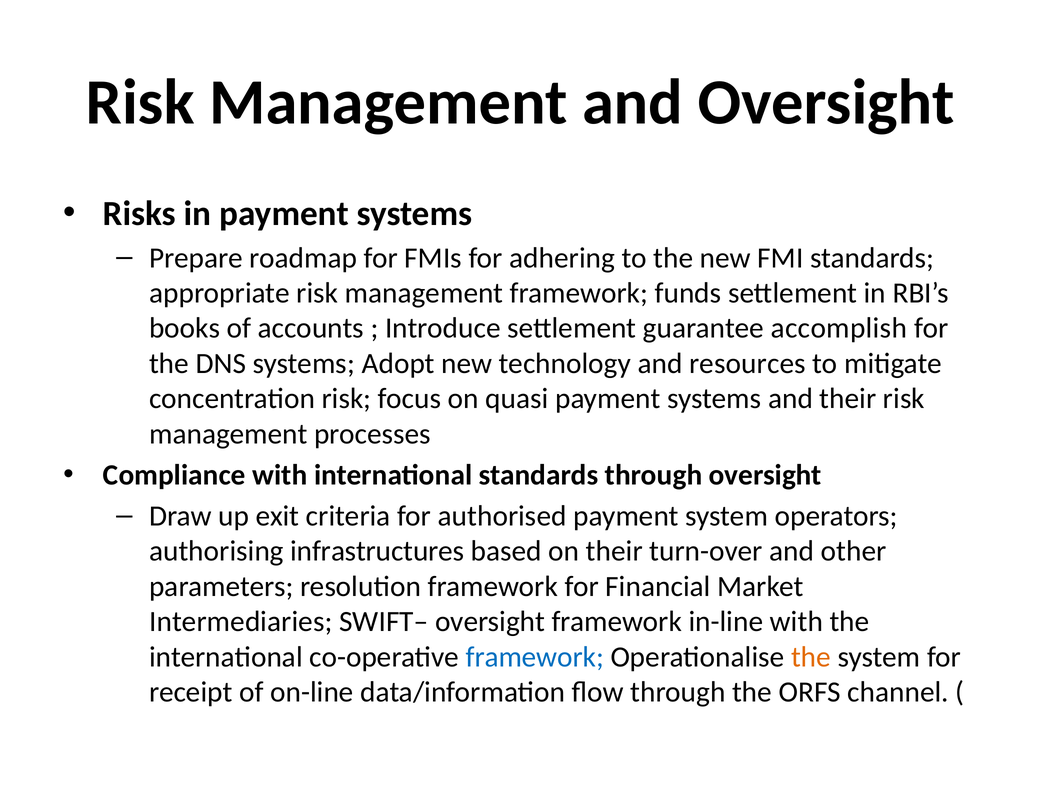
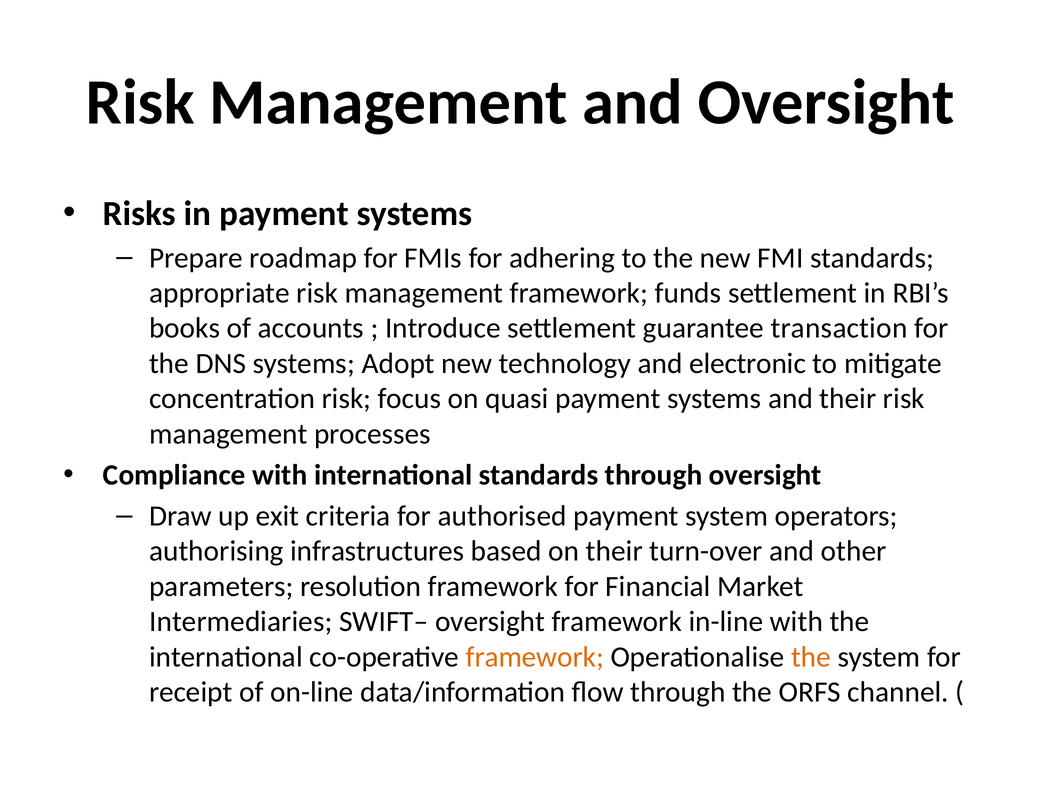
accomplish: accomplish -> transaction
resources: resources -> electronic
framework at (535, 657) colour: blue -> orange
